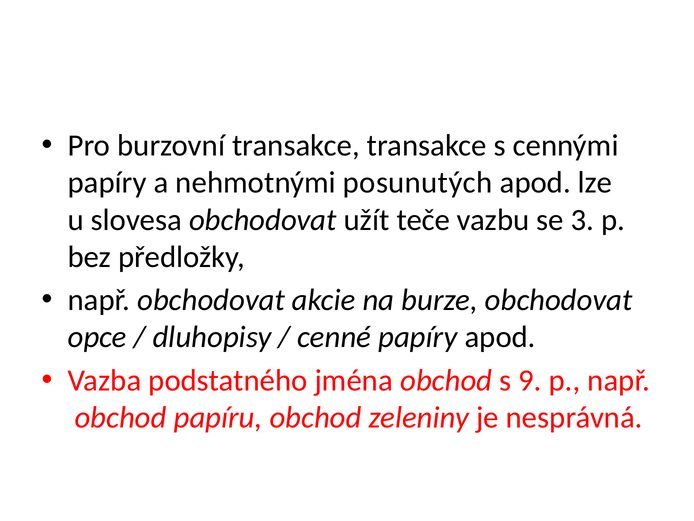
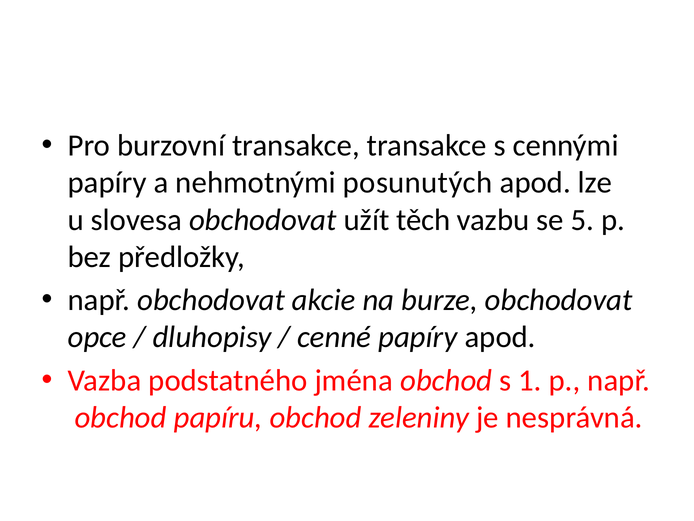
teče: teče -> těch
3: 3 -> 5
9: 9 -> 1
